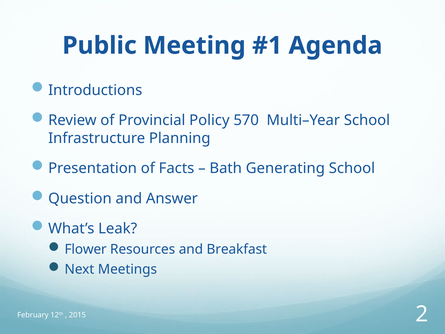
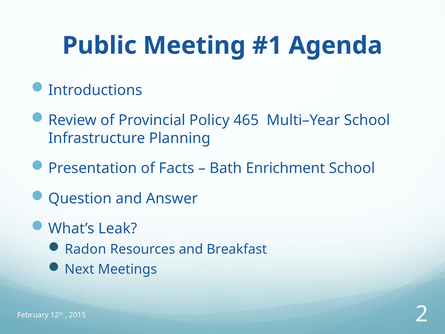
570: 570 -> 465
Generating: Generating -> Enrichment
Flower: Flower -> Radon
